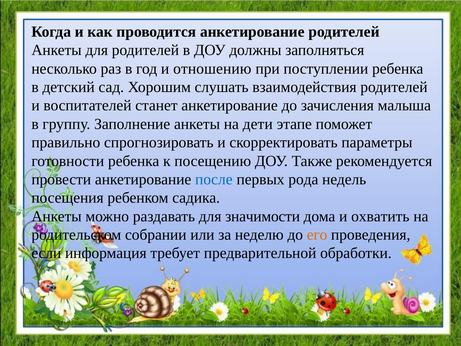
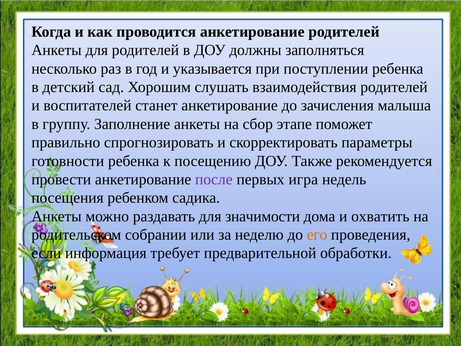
отношению: отношению -> указывается
дети: дети -> сбор
после colour: blue -> purple
рода: рода -> игра
